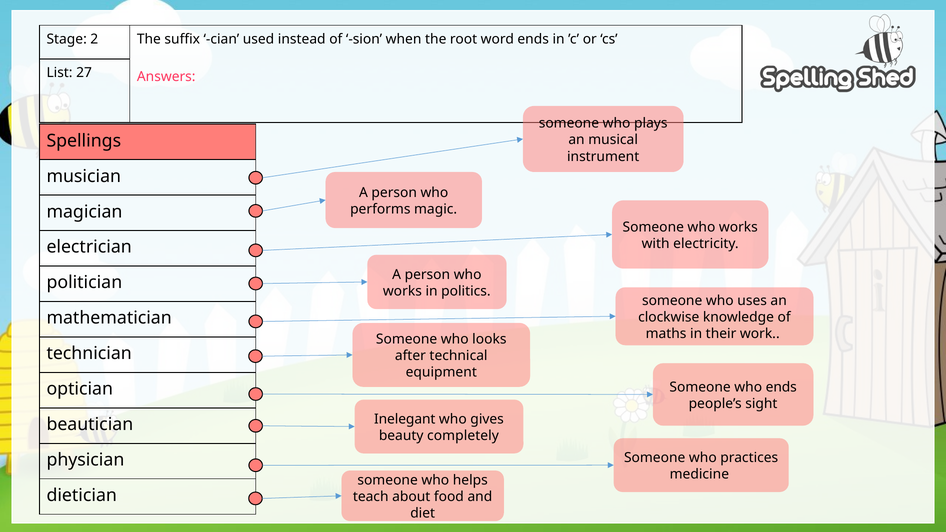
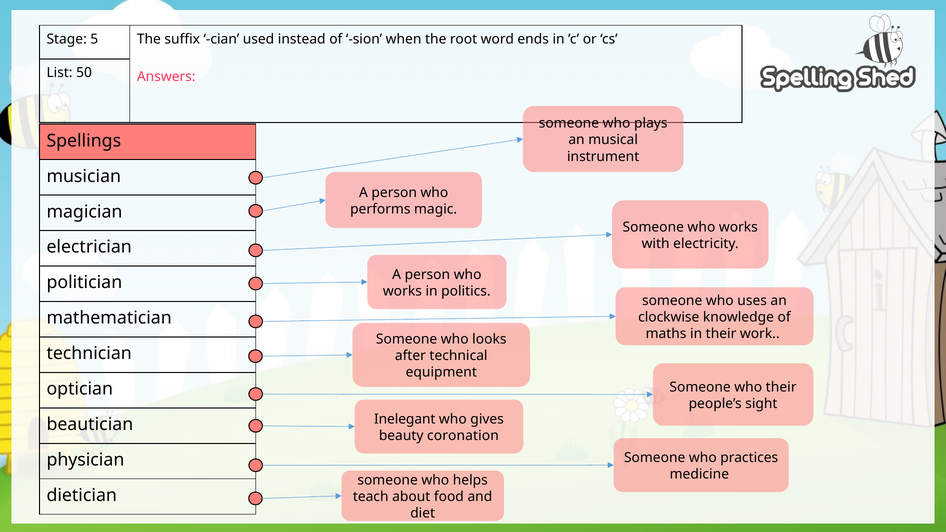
2: 2 -> 5
27: 27 -> 50
who ends: ends -> their
completely: completely -> coronation
